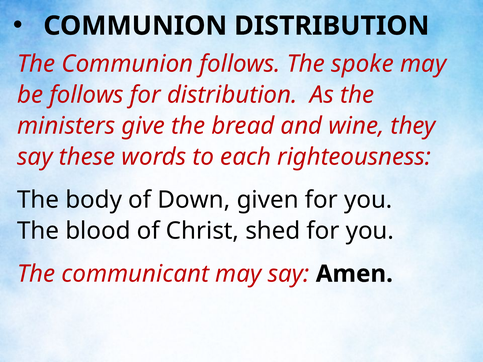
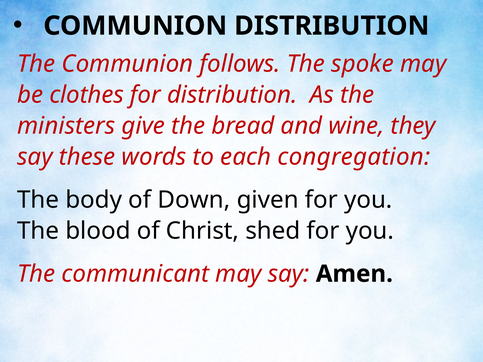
be follows: follows -> clothes
righteousness: righteousness -> congregation
